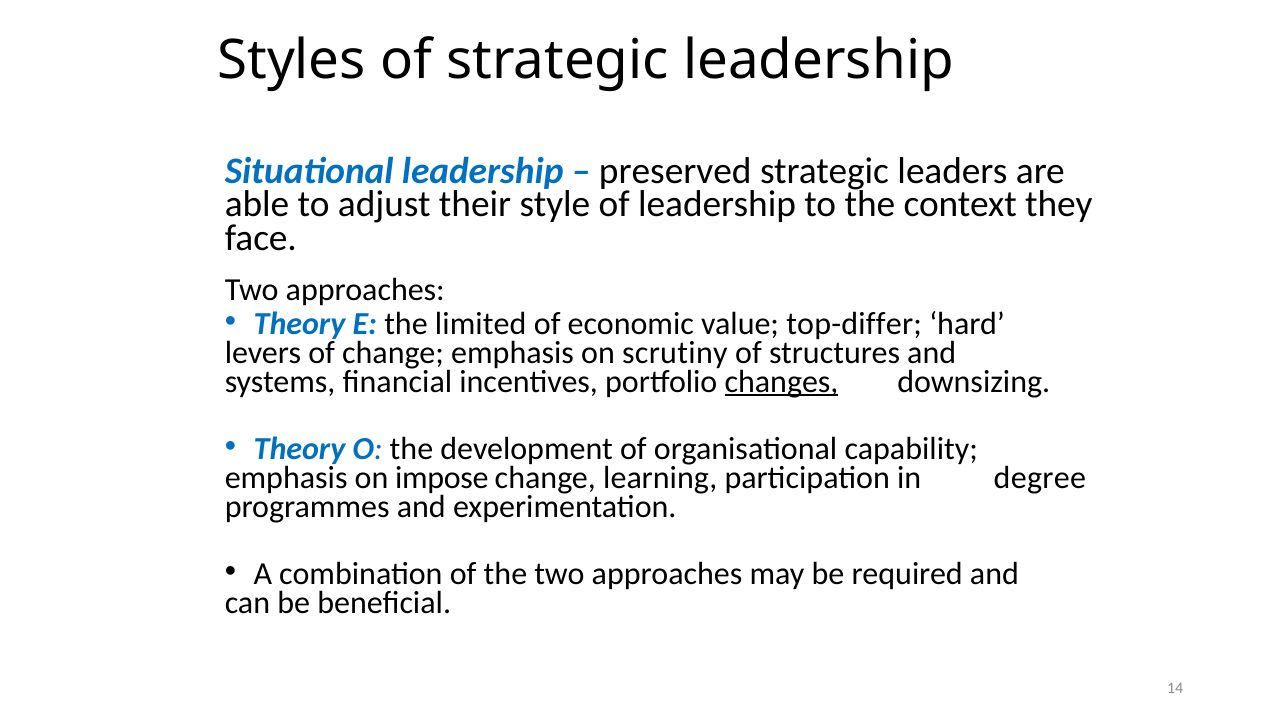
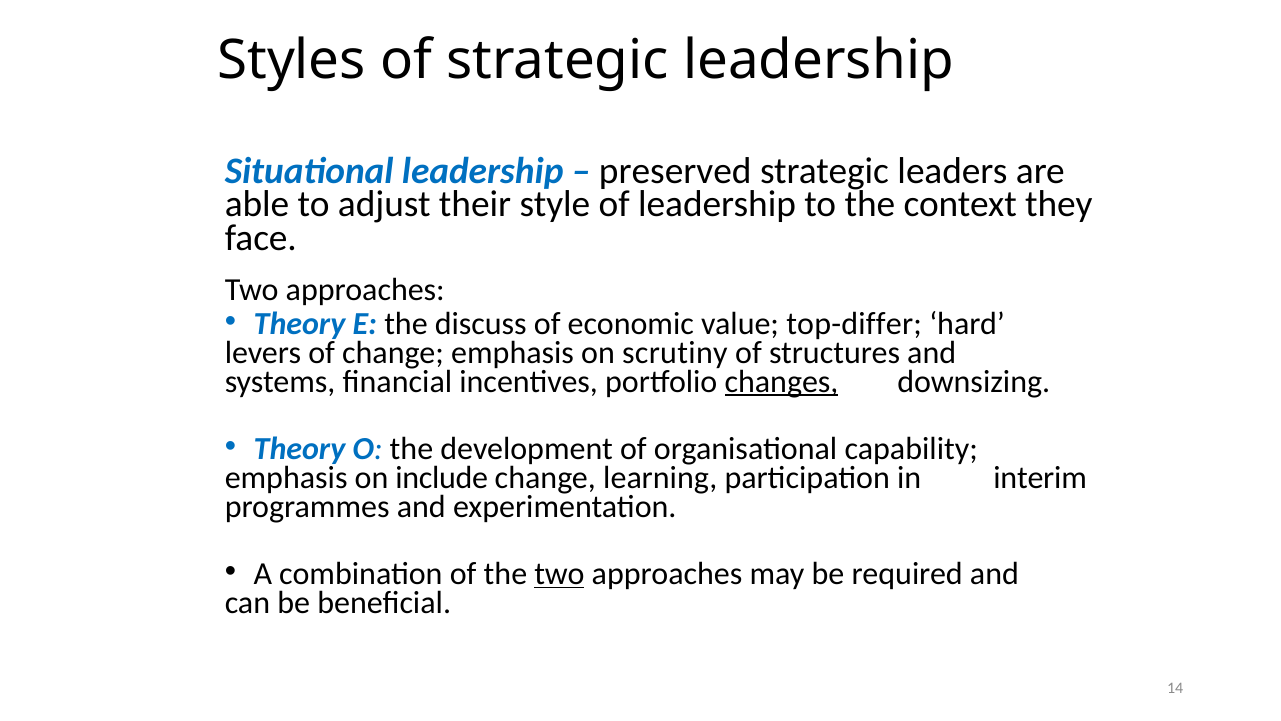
limited: limited -> discuss
impose: impose -> include
degree: degree -> interim
two at (559, 573) underline: none -> present
